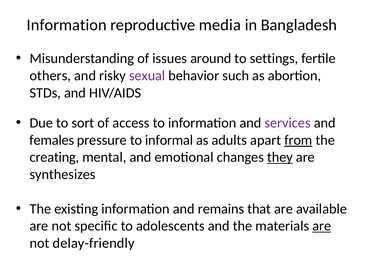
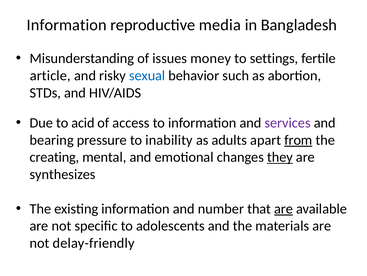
around: around -> money
others: others -> article
sexual colour: purple -> blue
sort: sort -> acid
females: females -> bearing
informal: informal -> inability
remains: remains -> number
are at (284, 208) underline: none -> present
are at (322, 225) underline: present -> none
